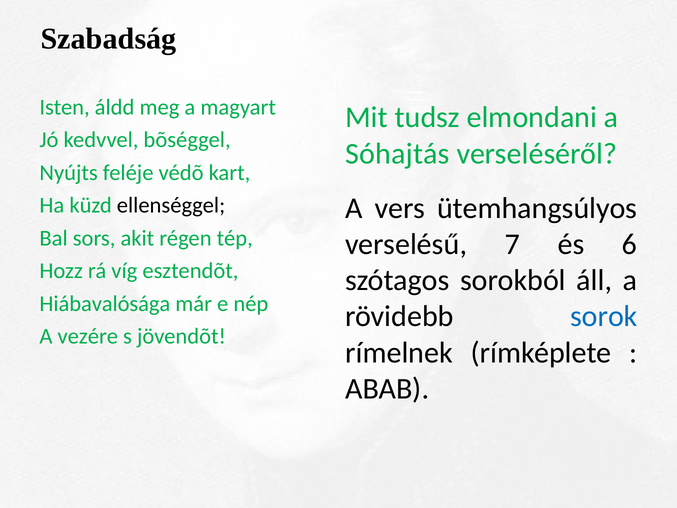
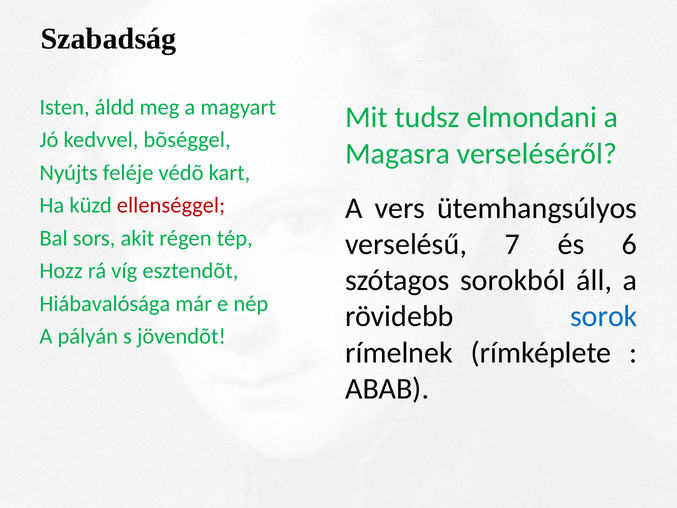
Sóhajtás: Sóhajtás -> Magasra
ellenséggel colour: black -> red
vezére: vezére -> pályán
